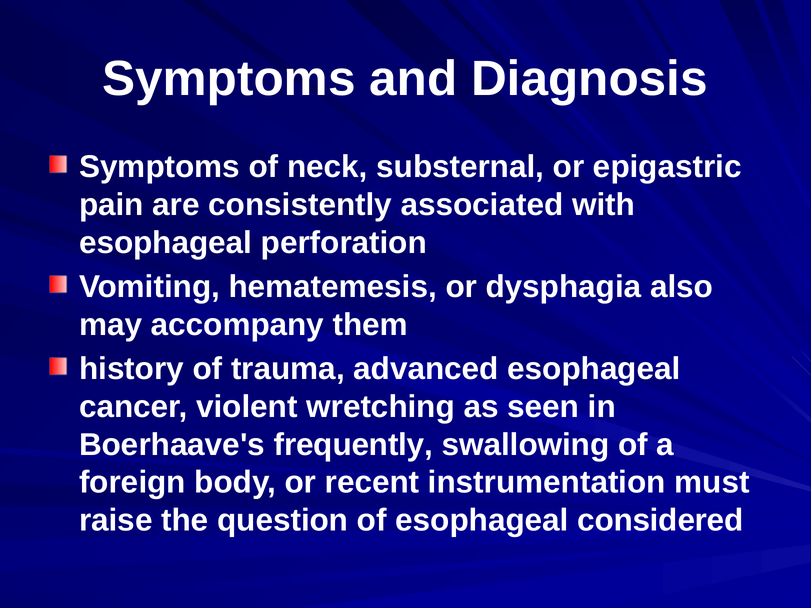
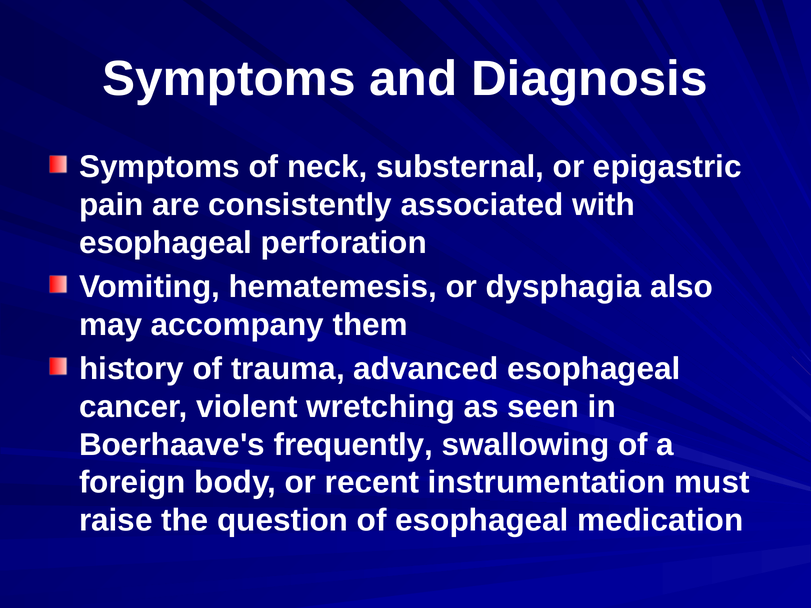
considered: considered -> medication
